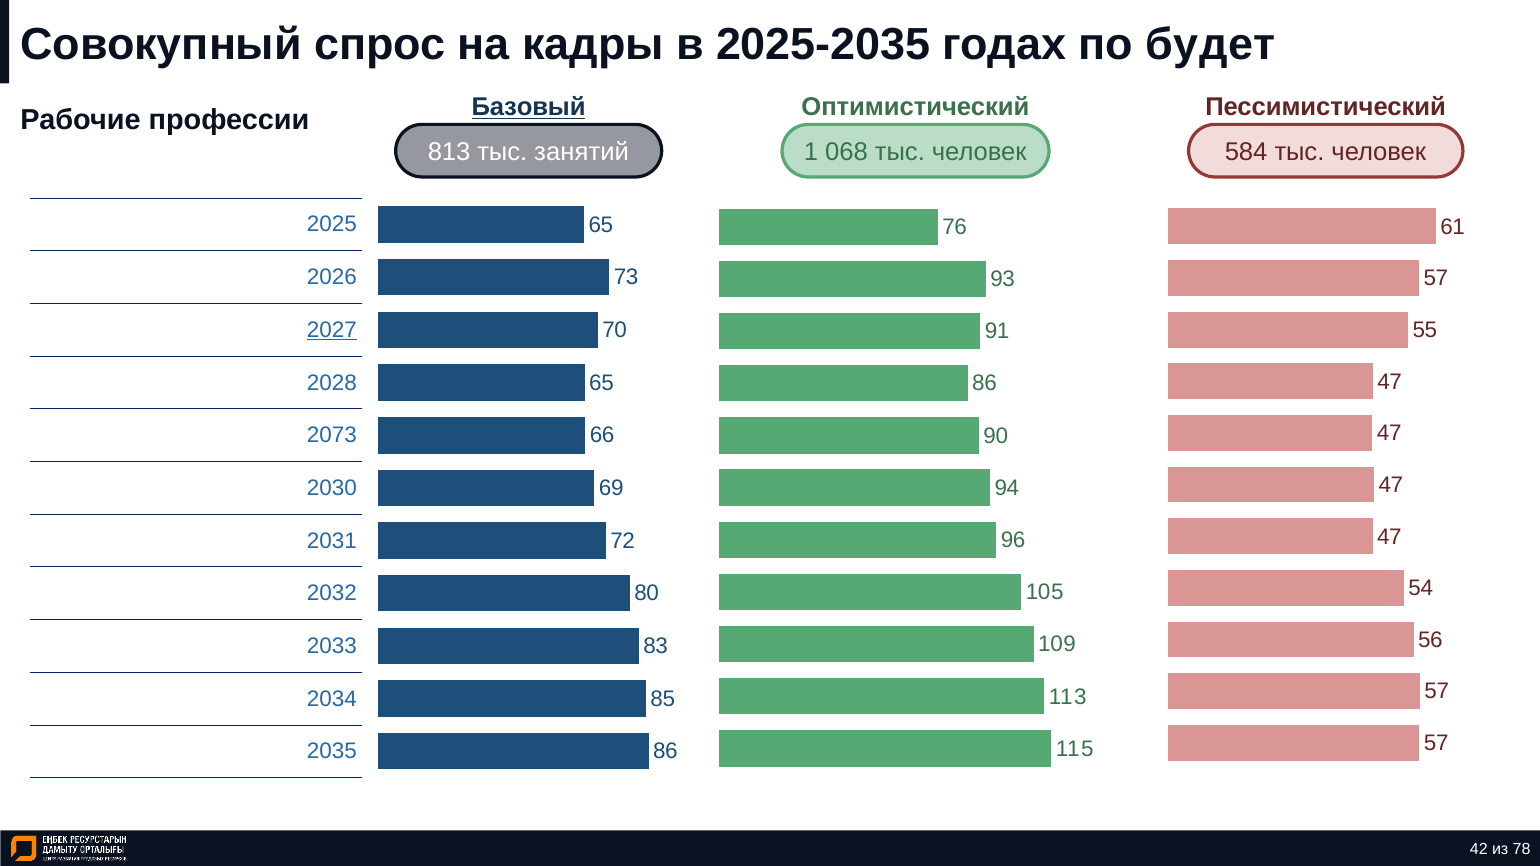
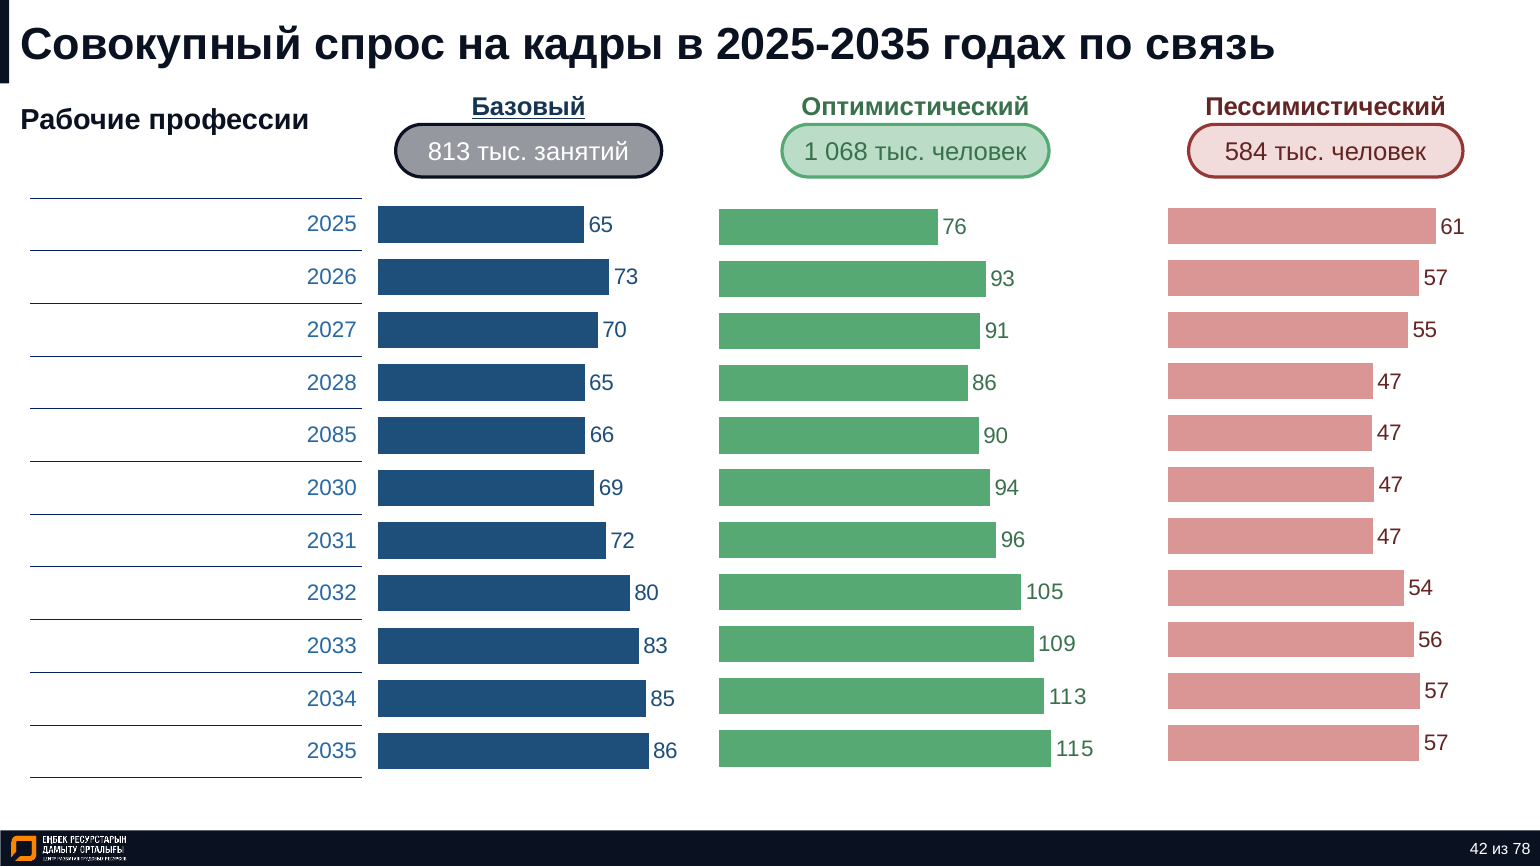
будет: будет -> связь
2027 underline: present -> none
2073: 2073 -> 2085
